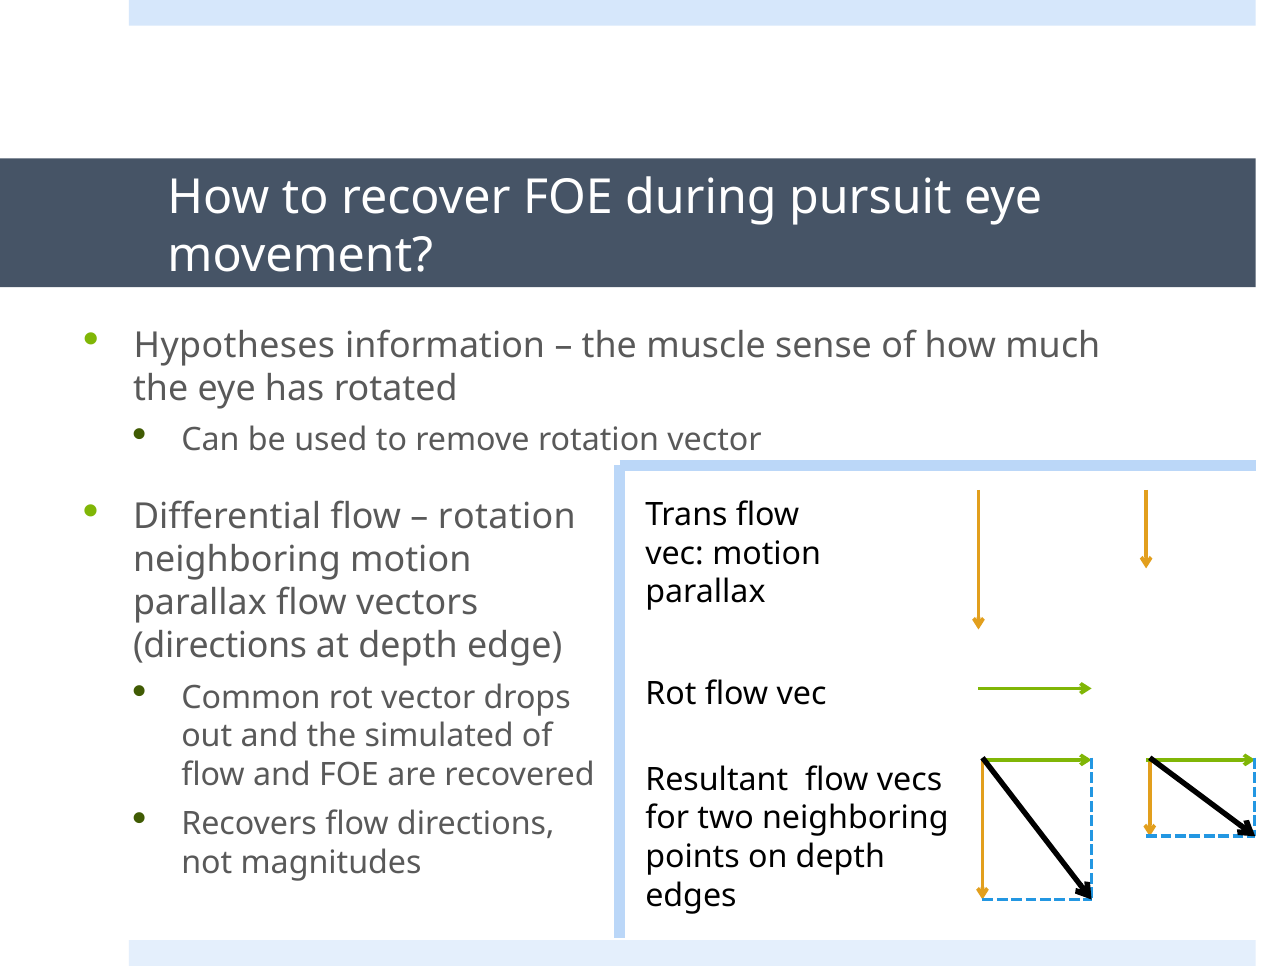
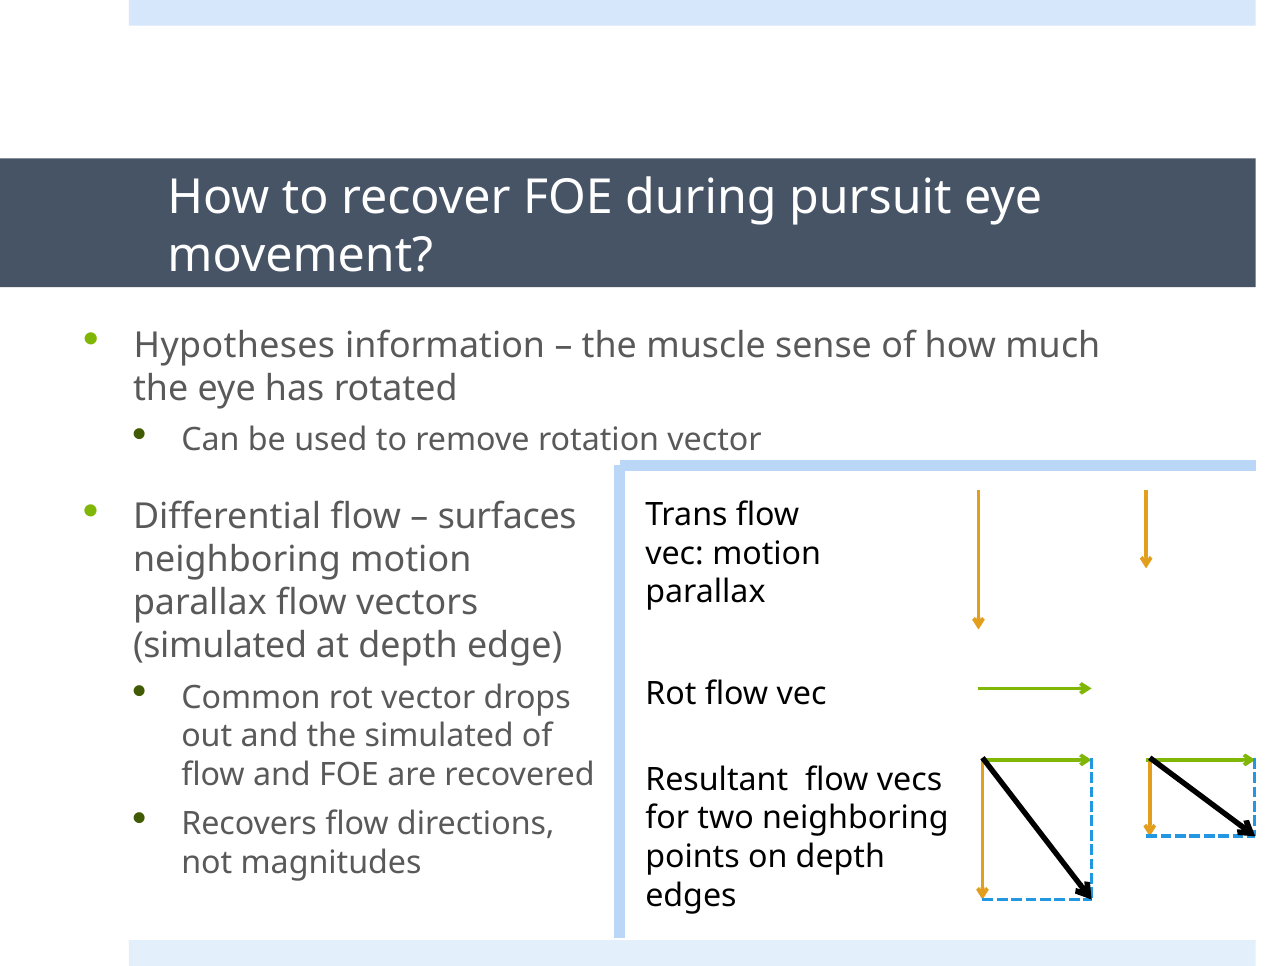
rotation at (507, 517): rotation -> surfaces
directions at (220, 646): directions -> simulated
